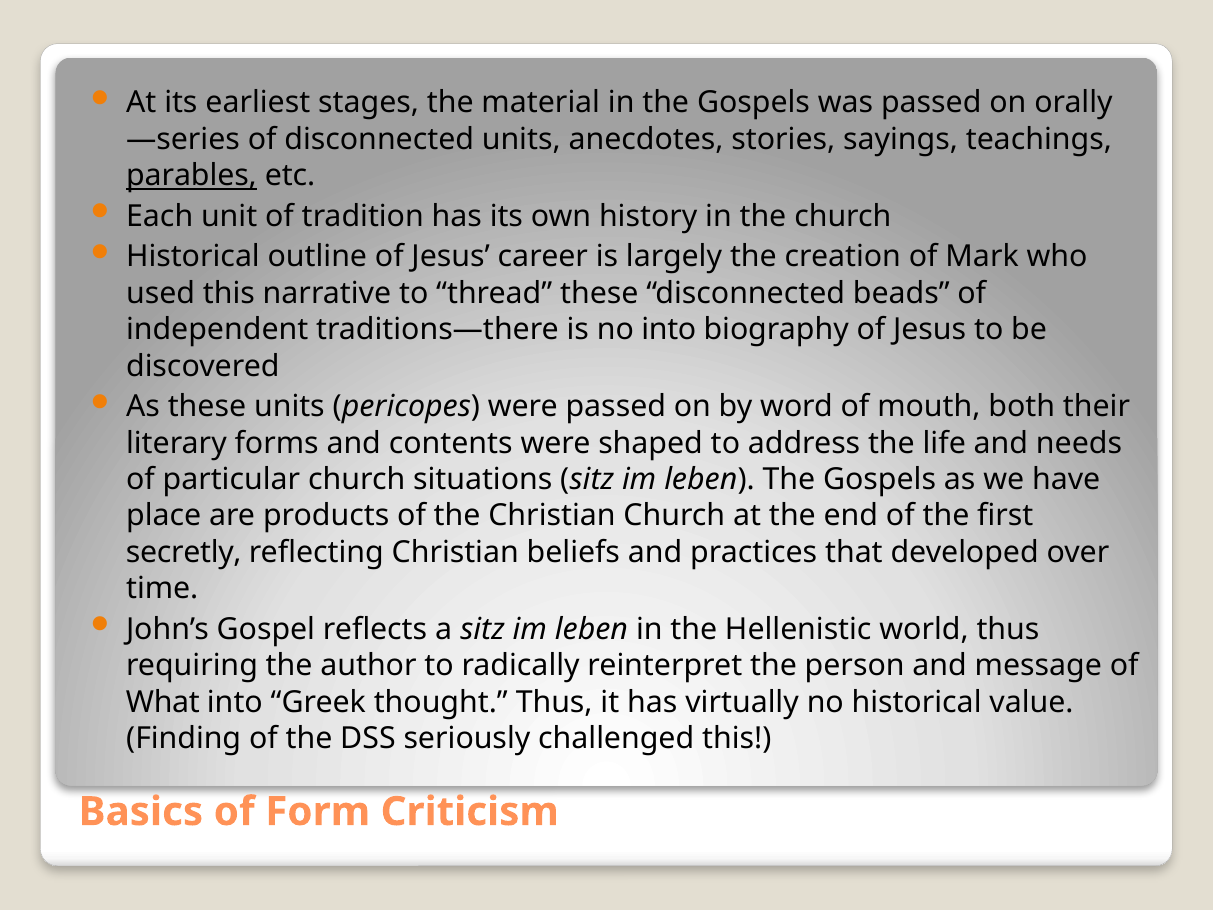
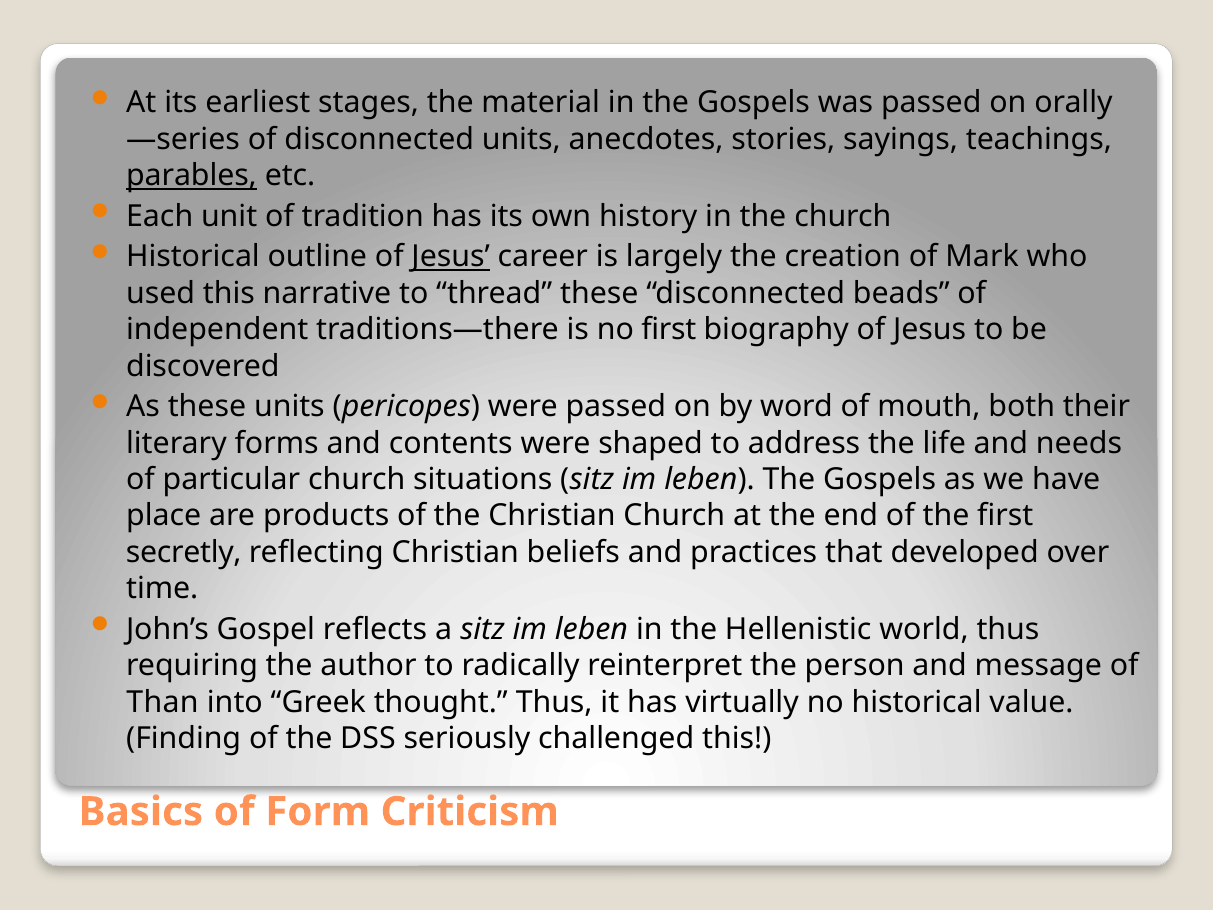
Jesus at (451, 257) underline: none -> present
no into: into -> first
What: What -> Than
